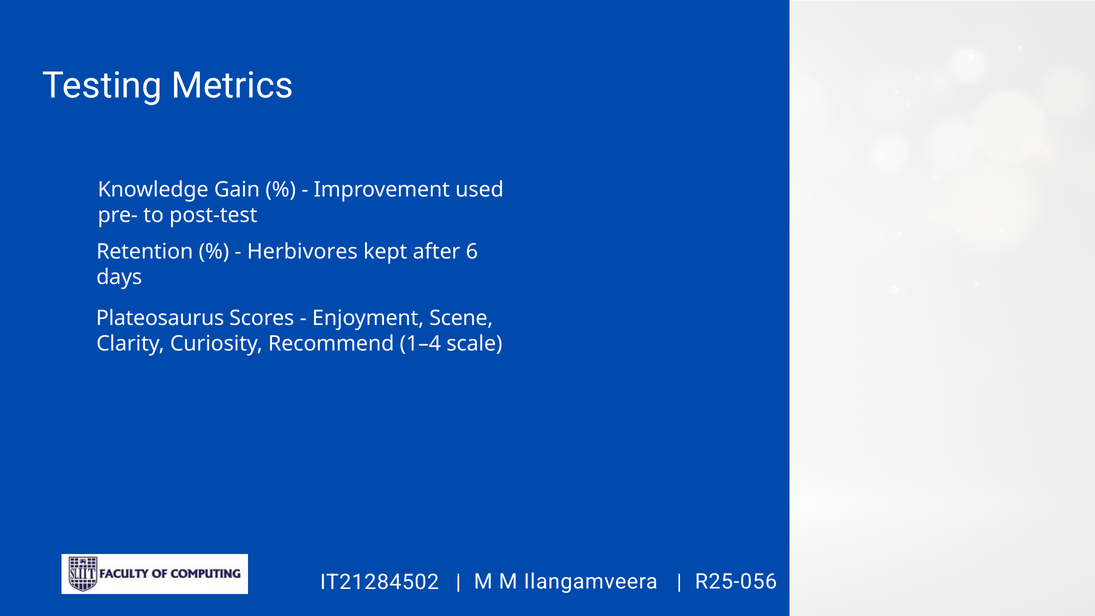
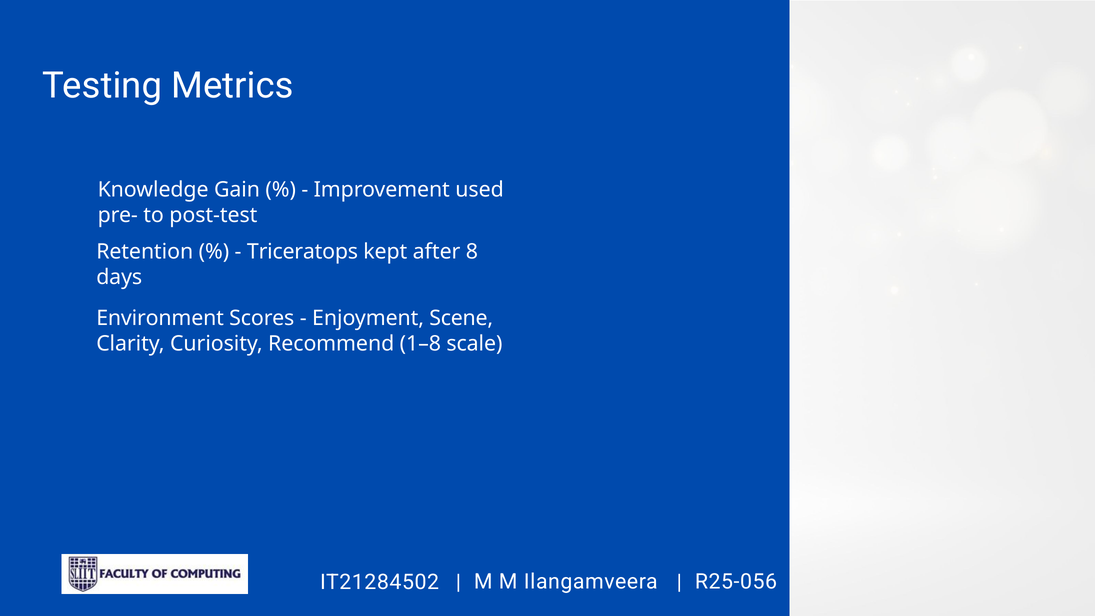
Herbivores: Herbivores -> Triceratops
6: 6 -> 8
Plateosaurus: Plateosaurus -> Environment
1–4: 1–4 -> 1–8
